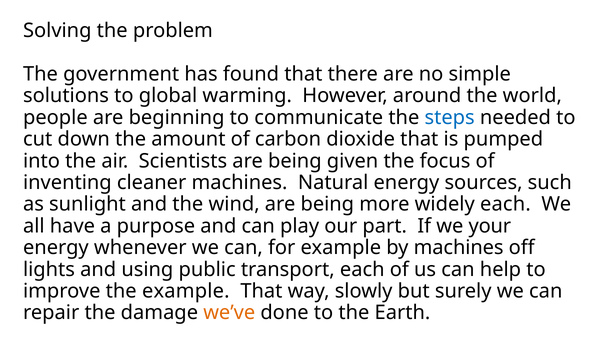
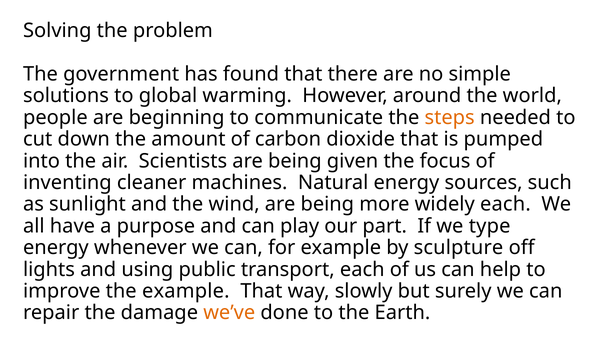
steps colour: blue -> orange
your: your -> type
by machines: machines -> sculpture
